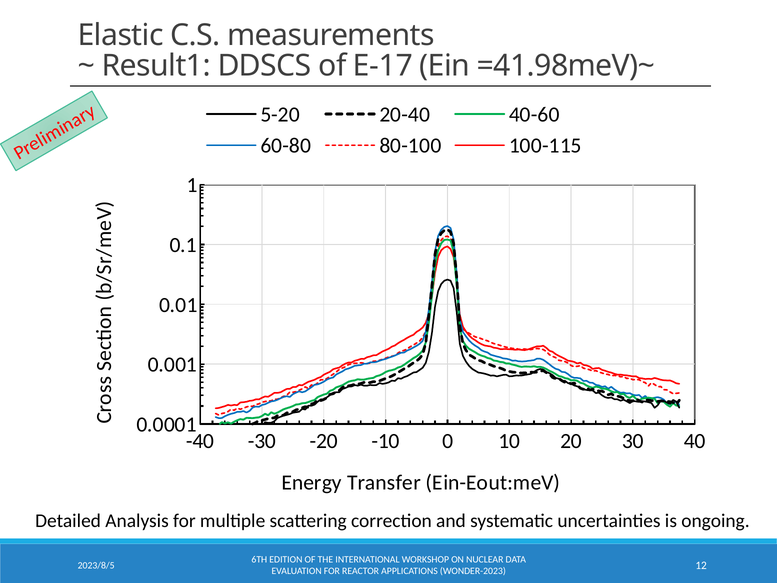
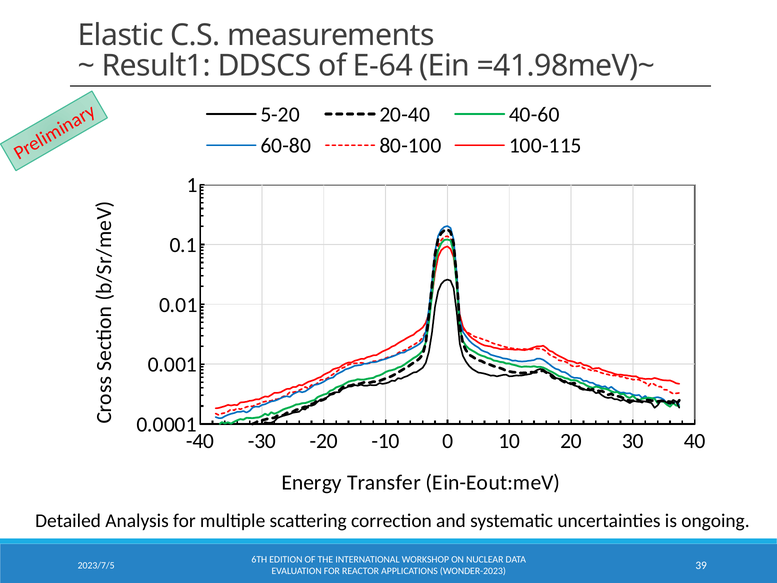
E-17: E-17 -> E-64
2023/8/5: 2023/8/5 -> 2023/7/5
12: 12 -> 39
